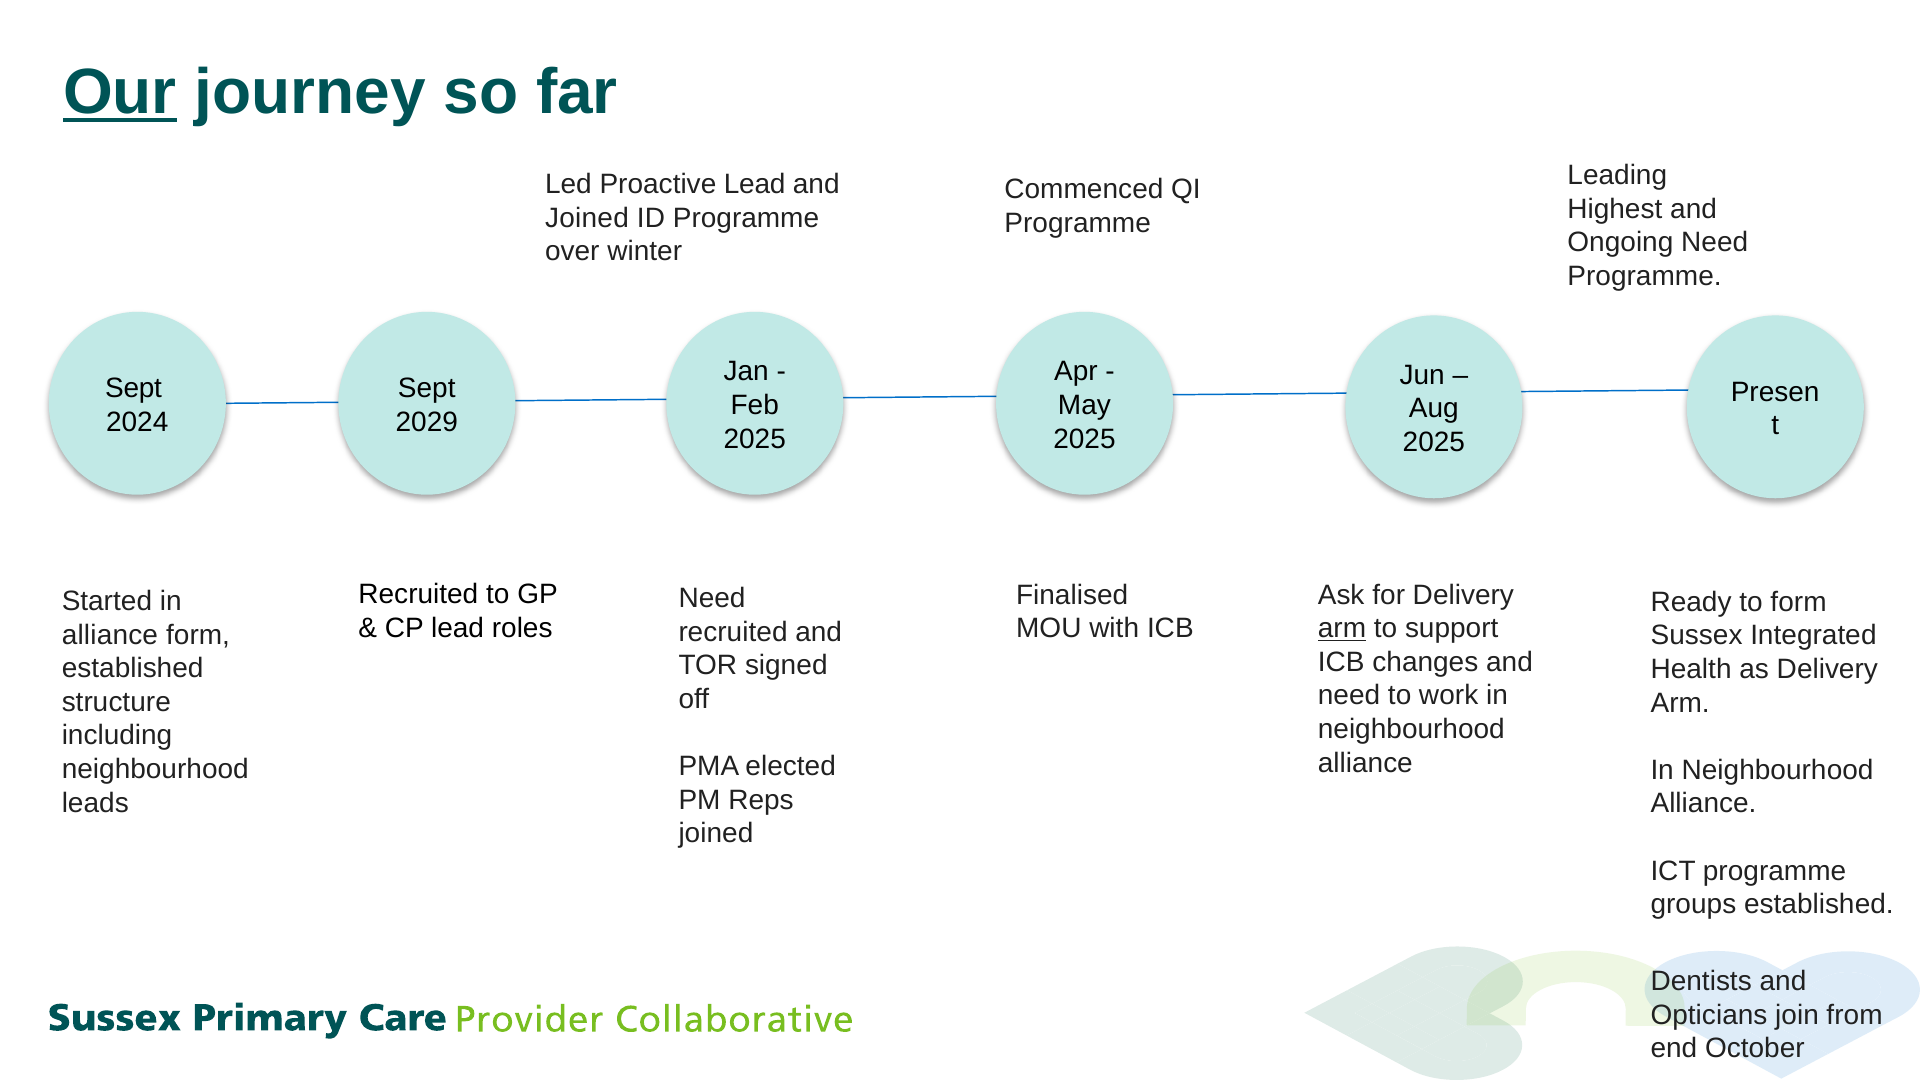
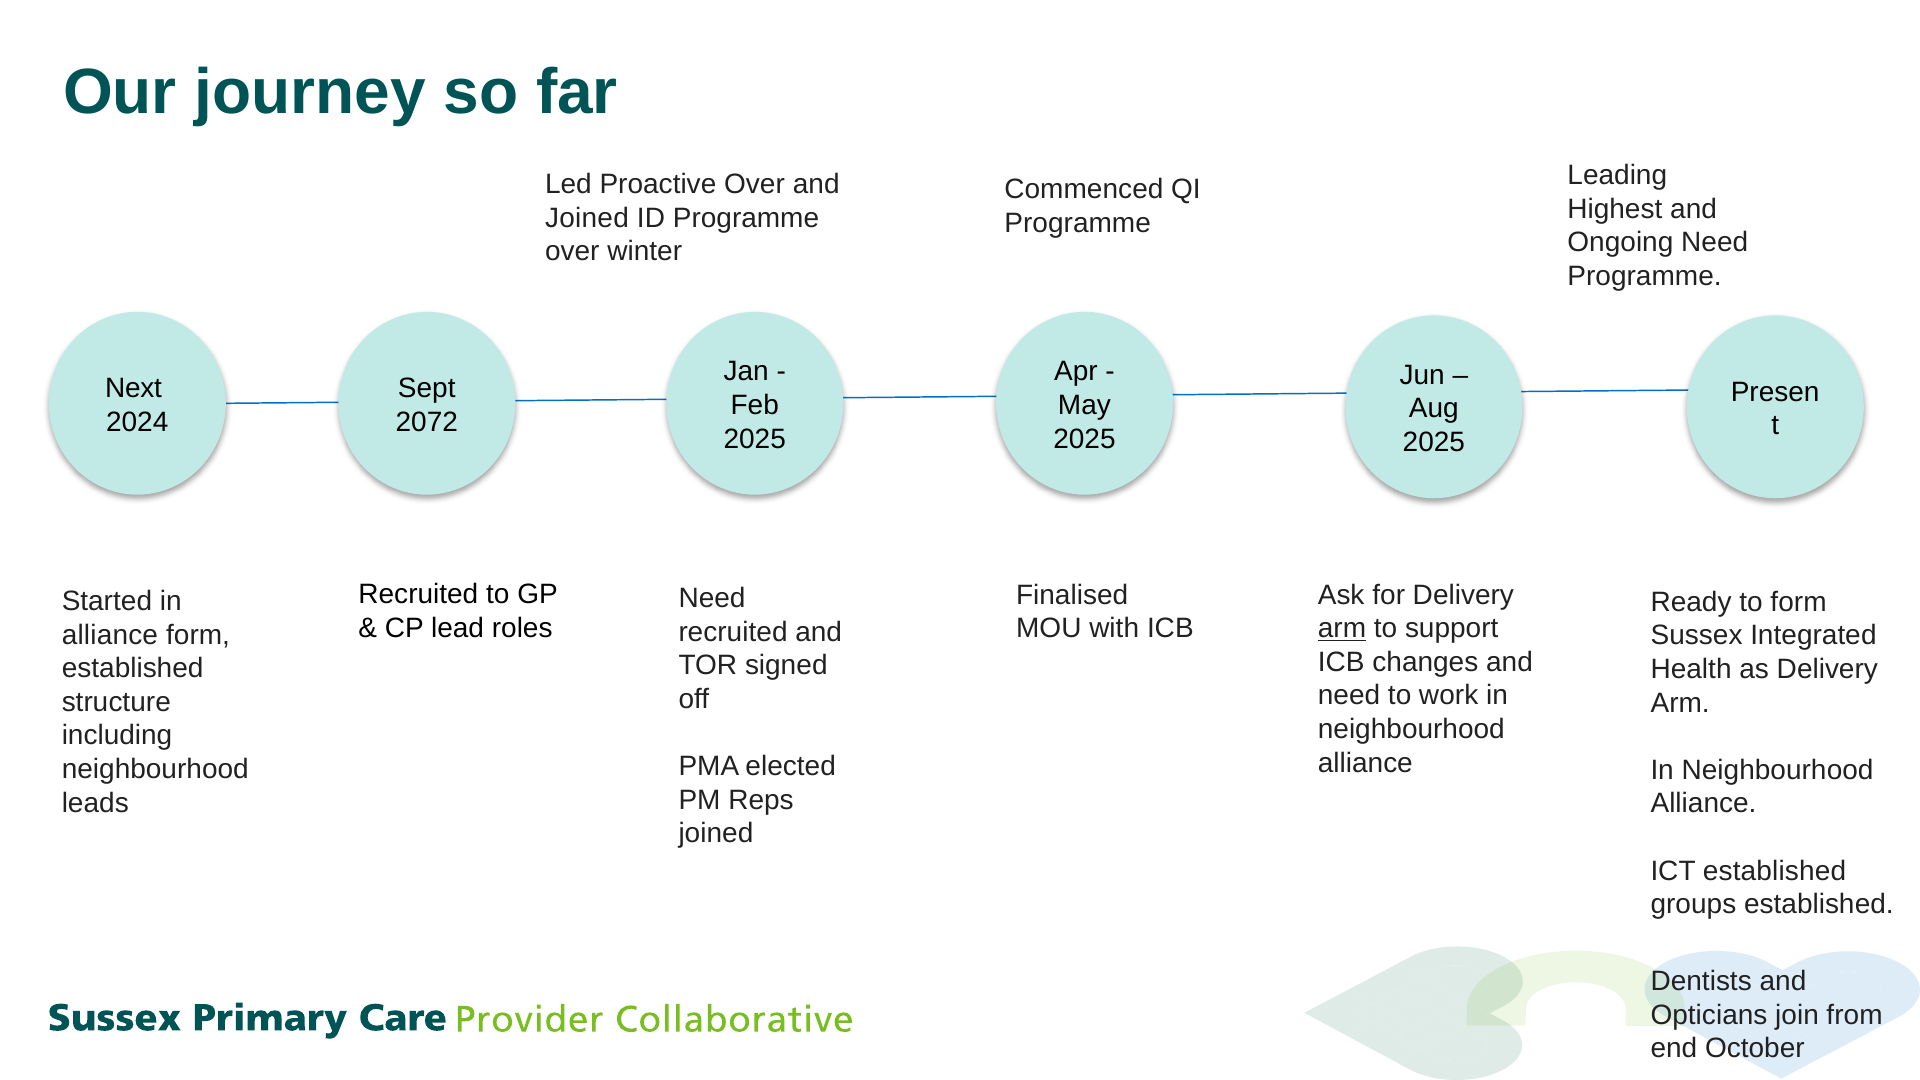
Our underline: present -> none
Proactive Lead: Lead -> Over
Sept at (134, 388): Sept -> Next
2029: 2029 -> 2072
ICT programme: programme -> established
